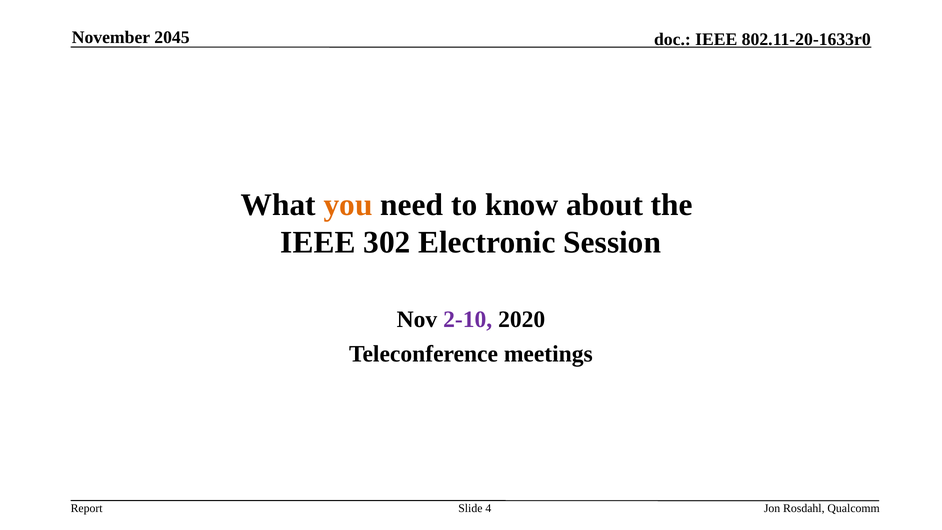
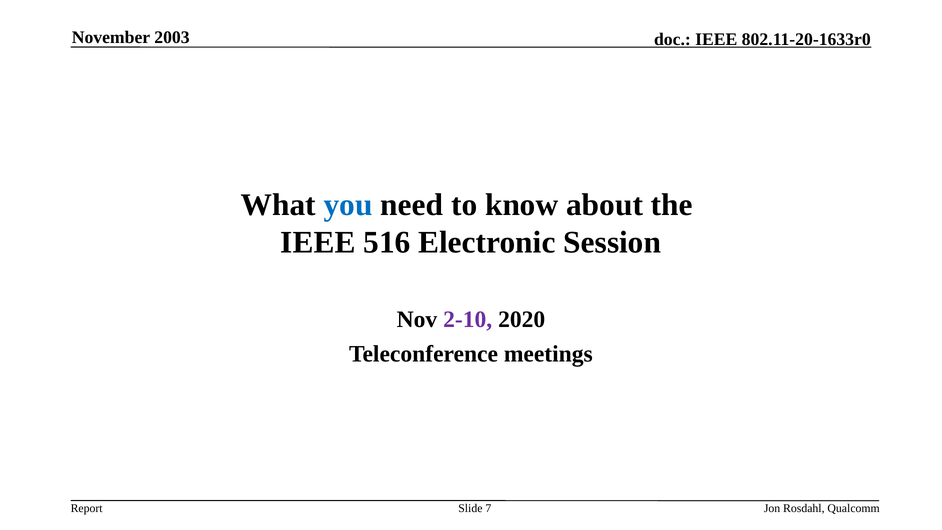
2045: 2045 -> 2003
you colour: orange -> blue
302: 302 -> 516
4: 4 -> 7
